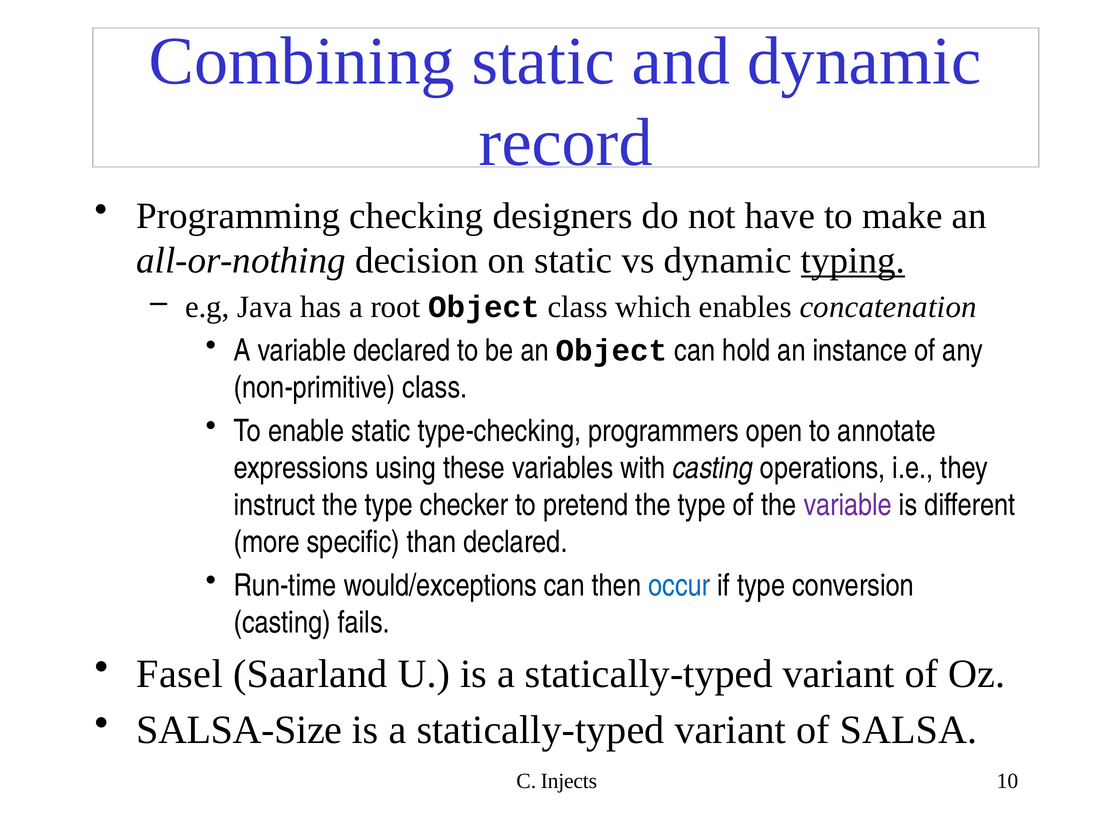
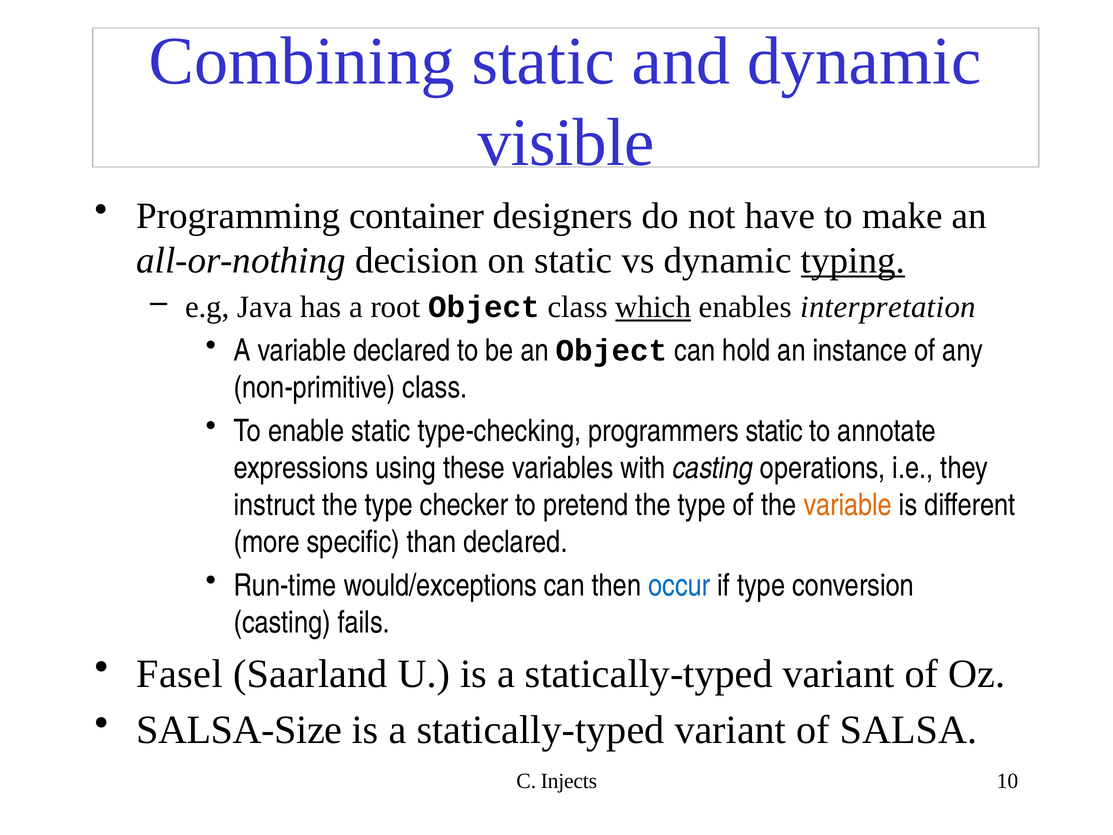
record: record -> visible
checking: checking -> container
which underline: none -> present
concatenation: concatenation -> interpretation
programmers open: open -> static
variable at (848, 505) colour: purple -> orange
